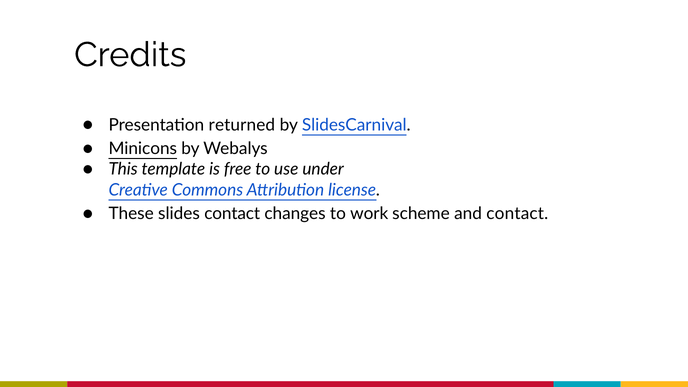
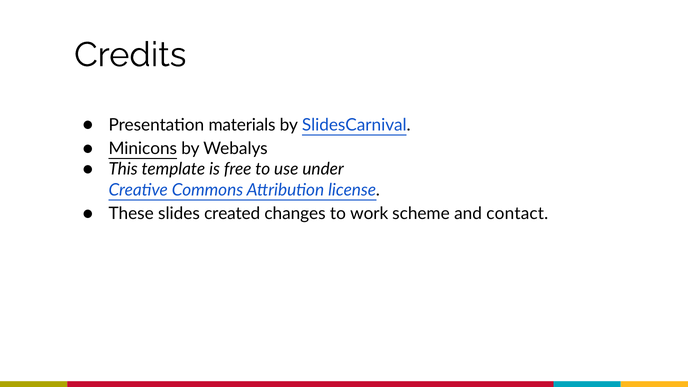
returned: returned -> materials
slides contact: contact -> created
